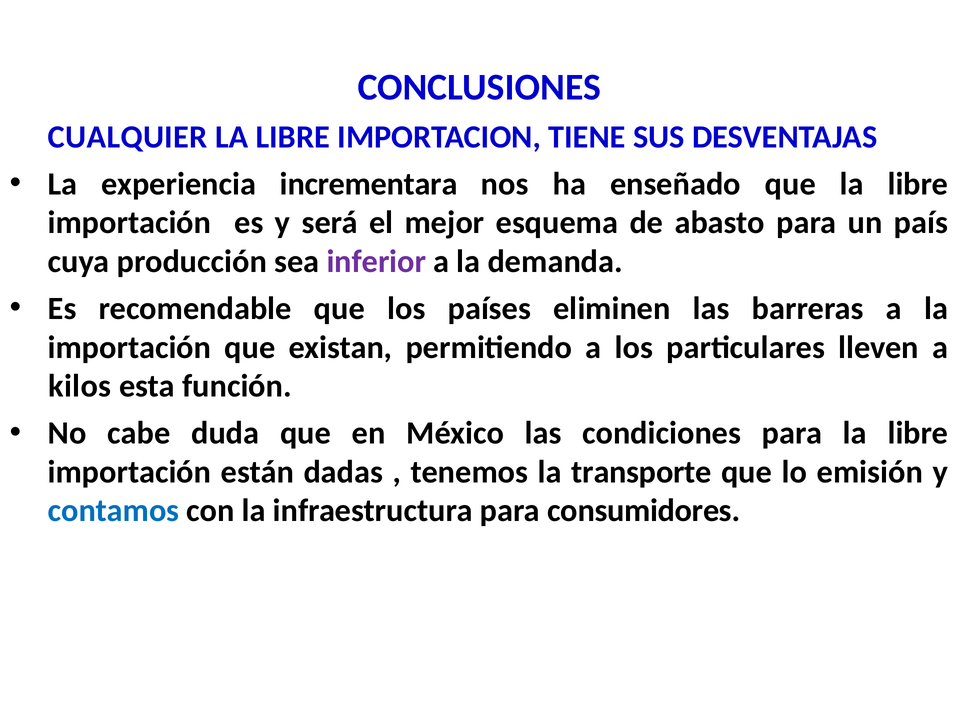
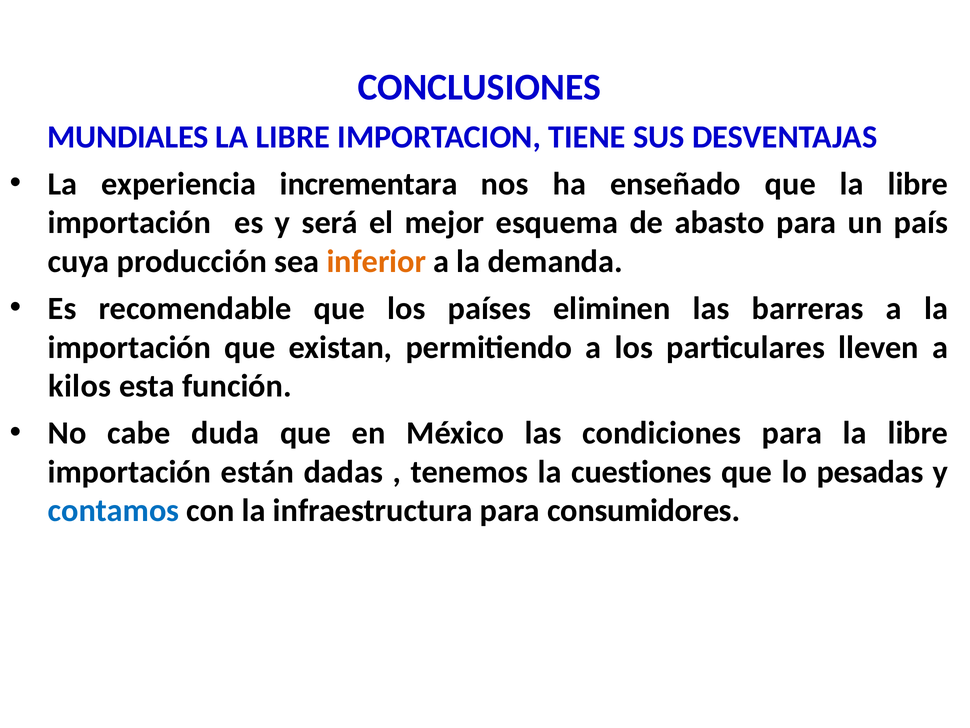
CUALQUIER: CUALQUIER -> MUNDIALES
inferior colour: purple -> orange
transporte: transporte -> cuestiones
emisión: emisión -> pesadas
